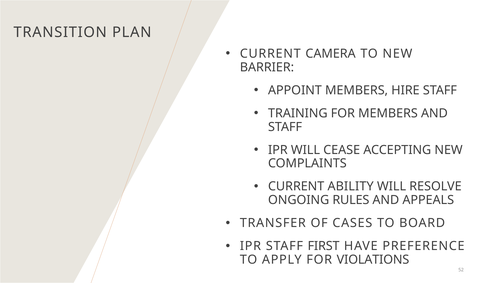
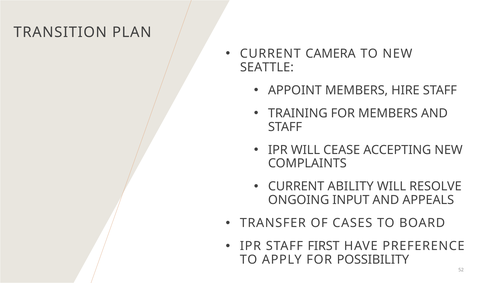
BARRIER: BARRIER -> SEATTLE
RULES: RULES -> INPUT
VIOLATIONS: VIOLATIONS -> POSSIBILITY
